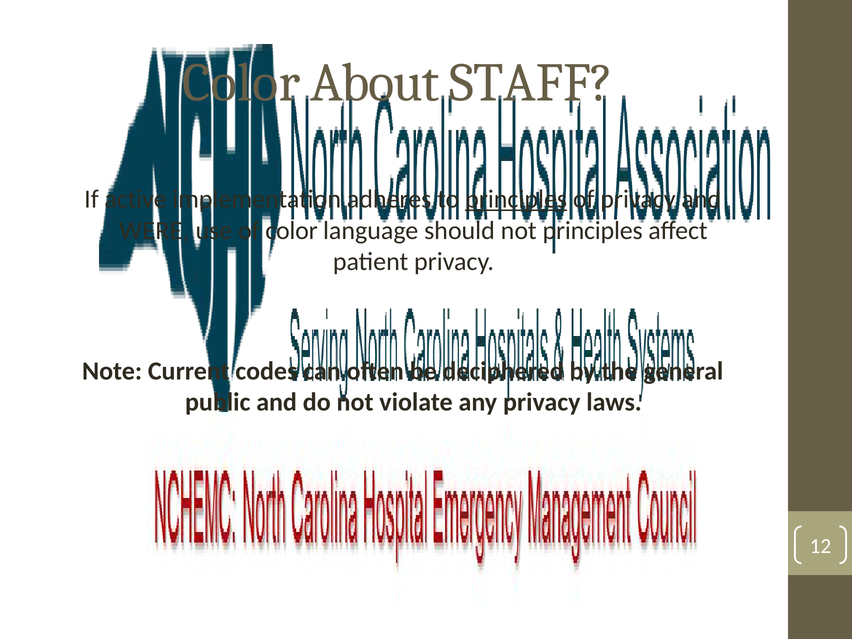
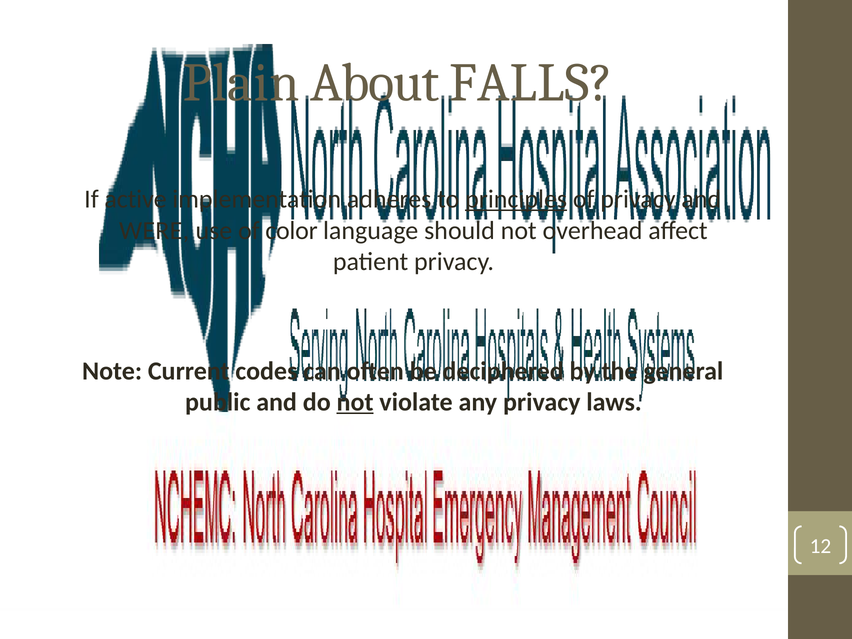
Color at (241, 83): Color -> Plain
STAFF: STAFF -> FALLS
not principles: principles -> overhead
not at (355, 402) underline: none -> present
